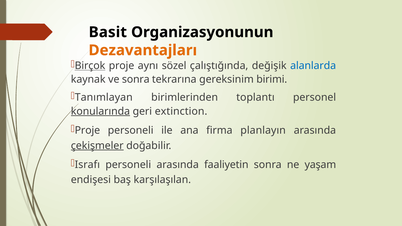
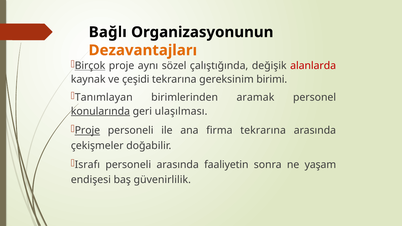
Basit: Basit -> Bağlı
alanlarda colour: blue -> red
ve sonra: sonra -> çeşidi
toplantı: toplantı -> aramak
extinction: extinction -> ulaşılması
Proje at (87, 131) underline: none -> present
firma planlayın: planlayın -> tekrarına
çekişmeler underline: present -> none
karşılaşılan: karşılaşılan -> güvenirlilik
